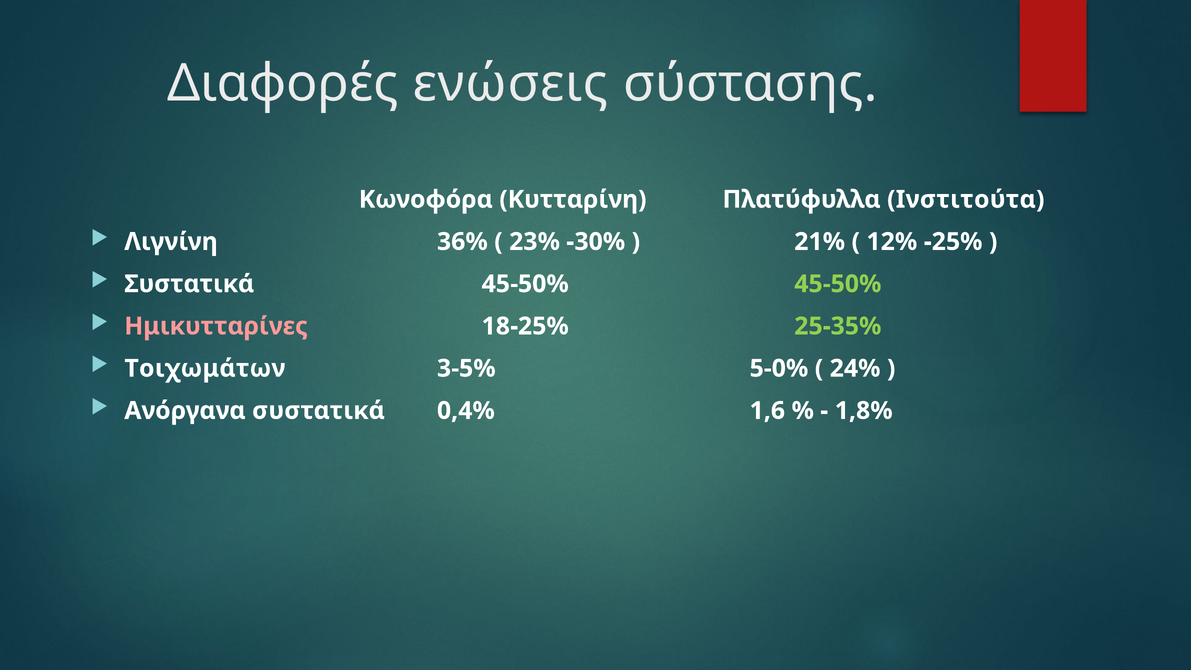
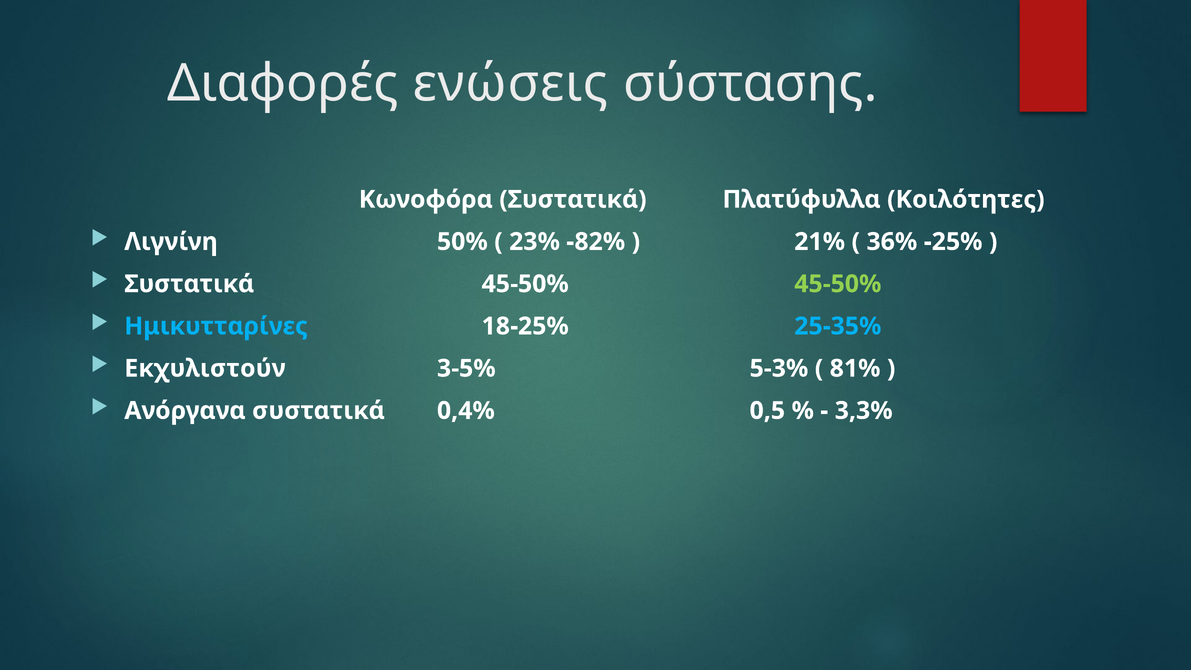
Κωνοφόρα Κυτταρίνη: Κυτταρίνη -> Συστατικά
Ινστιτούτα: Ινστιτούτα -> Κοιλότητες
36%: 36% -> 50%
-30%: -30% -> -82%
12%: 12% -> 36%
Ημικυτταρίνες colour: pink -> light blue
25-35% colour: light green -> light blue
Τοιχωμάτων: Τοιχωμάτων -> Εκχυλιστούν
5-0%: 5-0% -> 5-3%
24%: 24% -> 81%
1,6: 1,6 -> 0,5
1,8%: 1,8% -> 3,3%
